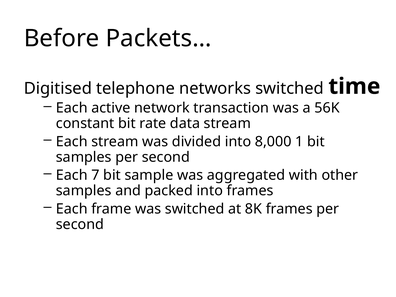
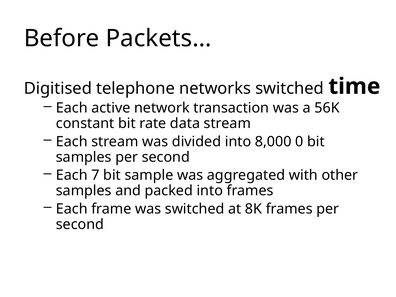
1: 1 -> 0
